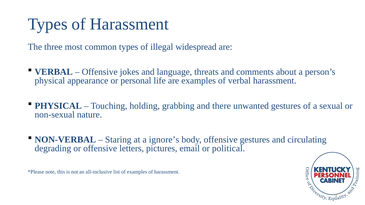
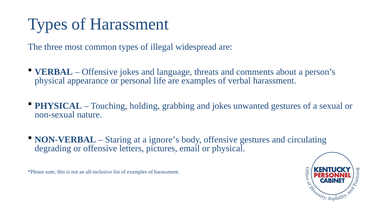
and there: there -> jokes
or political: political -> physical
